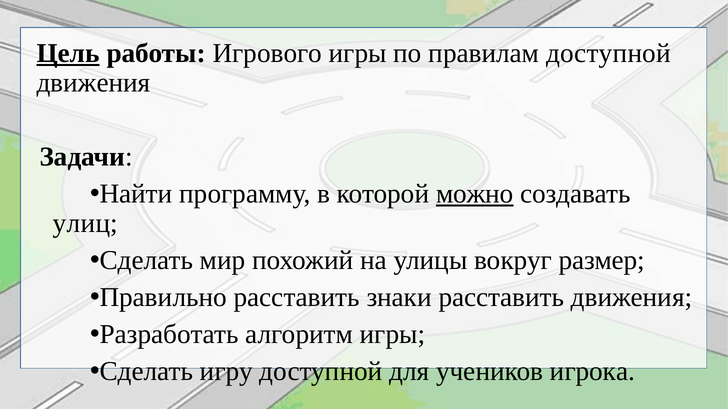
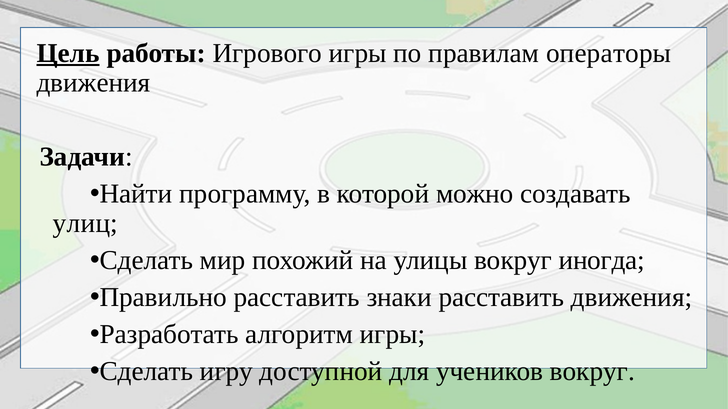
правилам доступной: доступной -> операторы
можно underline: present -> none
размер: размер -> иногда
учеников игрока: игрока -> вокруг
